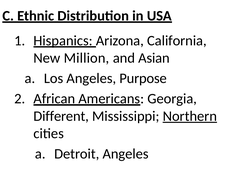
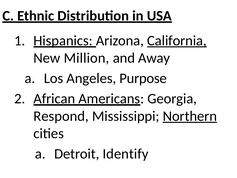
California underline: none -> present
Asian: Asian -> Away
Different: Different -> Respond
Detroit Angeles: Angeles -> Identify
